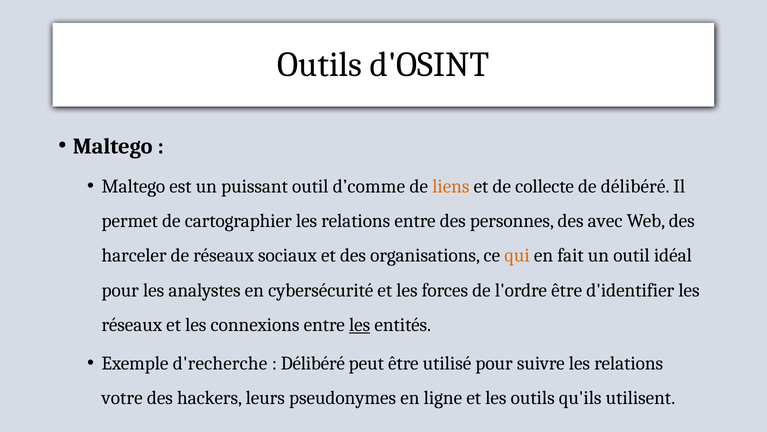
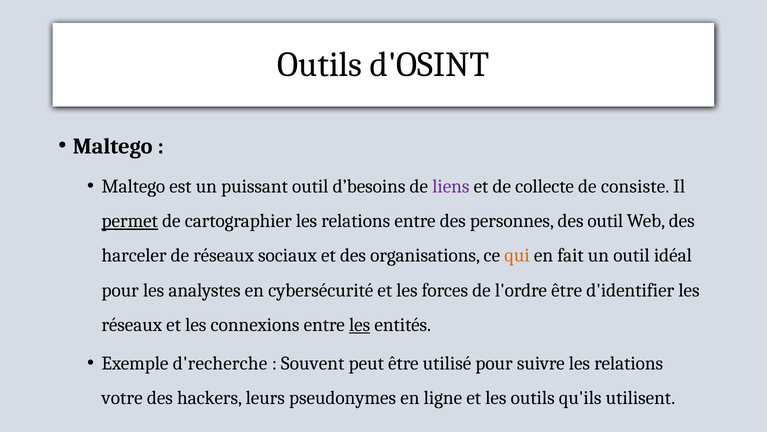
d’comme: d’comme -> d’besoins
liens colour: orange -> purple
de délibéré: délibéré -> consiste
permet underline: none -> present
des avec: avec -> outil
Délibéré at (313, 363): Délibéré -> Souvent
